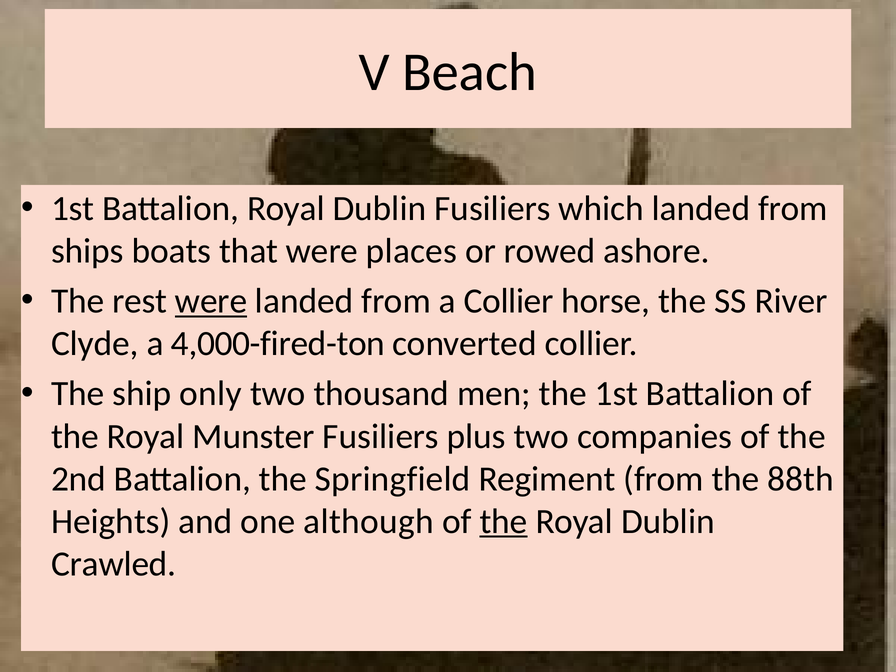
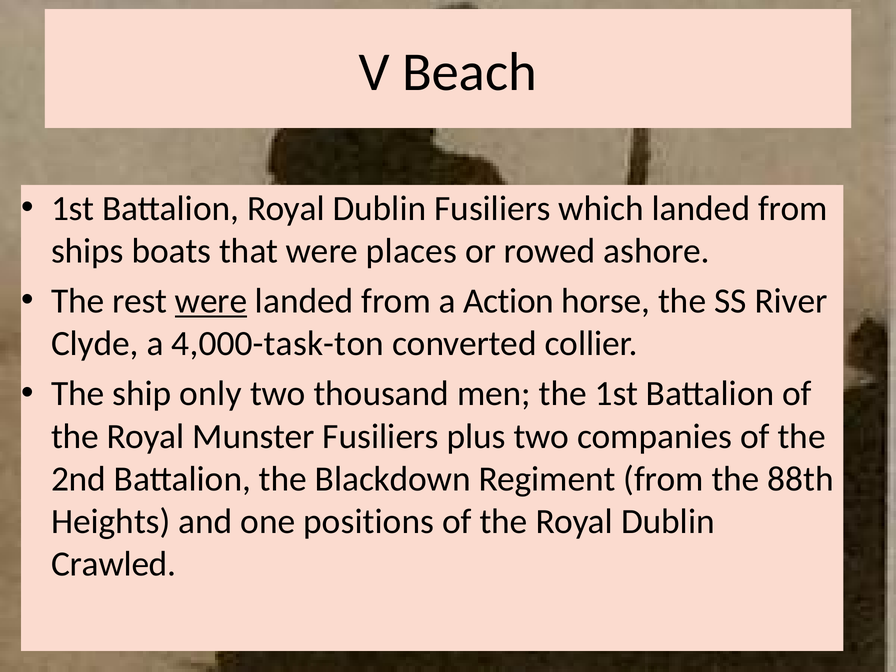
a Collier: Collier -> Action
4,000-fired-ton: 4,000-fired-ton -> 4,000-task-ton
Springfield: Springfield -> Blackdown
although: although -> positions
the at (504, 521) underline: present -> none
